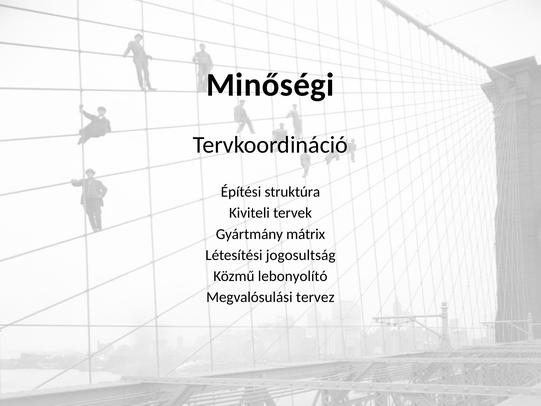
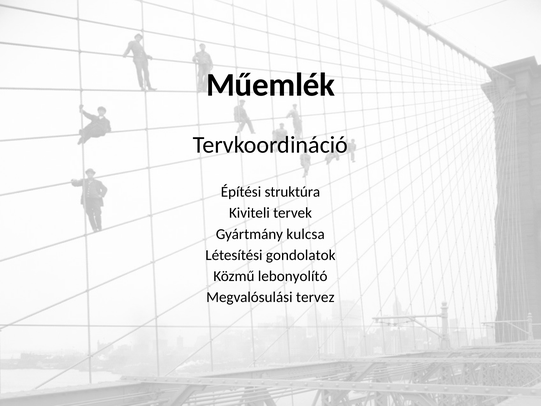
Minőségi: Minőségi -> Műemlék
mátrix: mátrix -> kulcsa
jogosultság: jogosultság -> gondolatok
